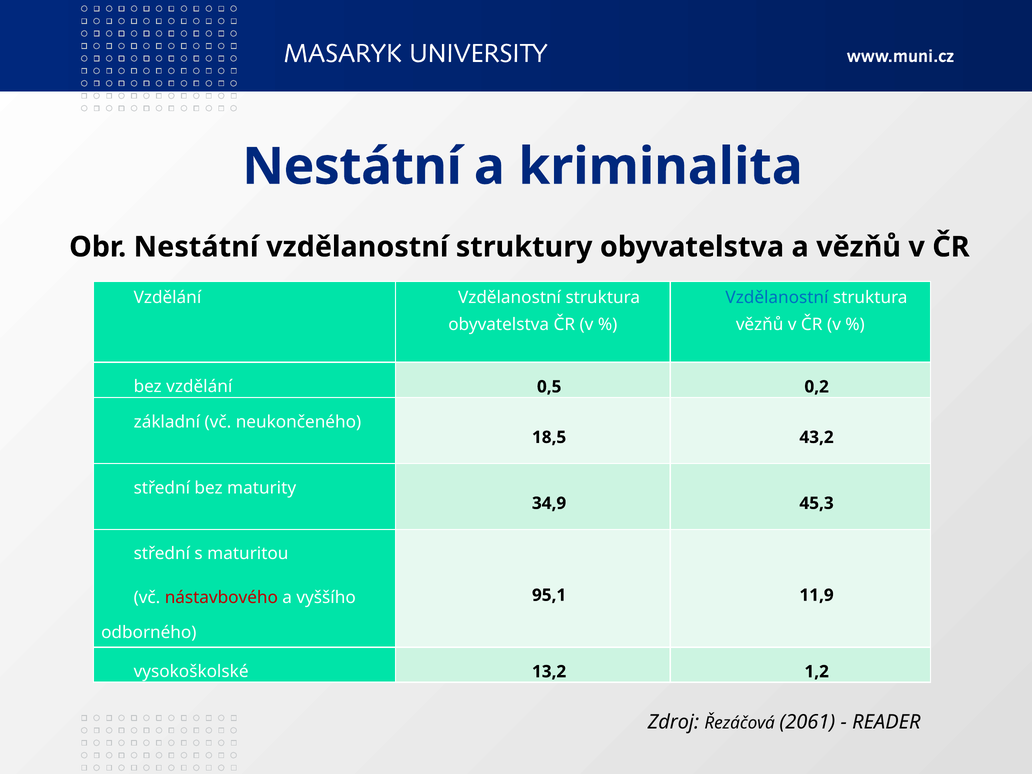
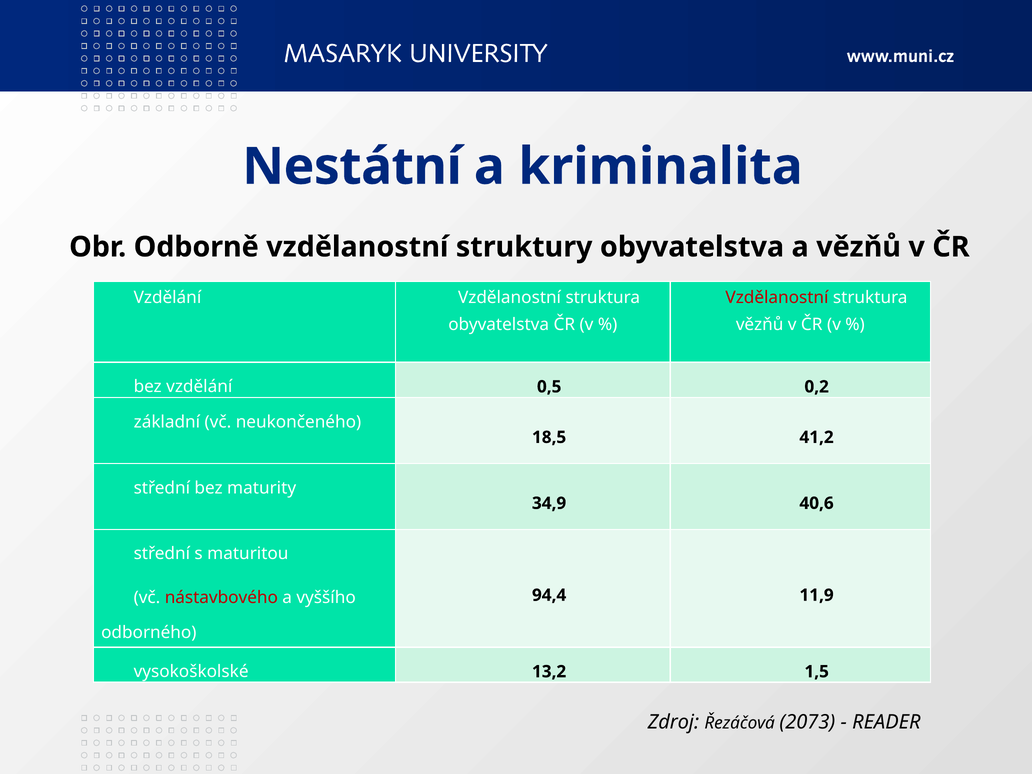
Obr Nestátní: Nestátní -> Odborně
Vzdělanostní at (777, 298) colour: blue -> red
43,2: 43,2 -> 41,2
45,3: 45,3 -> 40,6
95,1: 95,1 -> 94,4
1,2: 1,2 -> 1,5
2061: 2061 -> 2073
